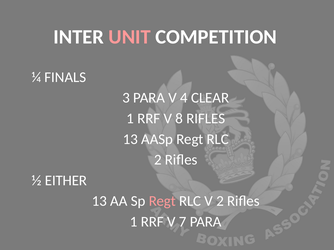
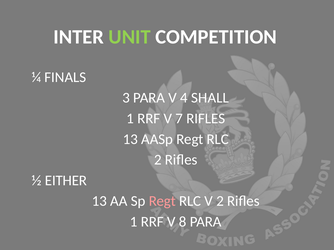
UNIT colour: pink -> light green
CLEAR: CLEAR -> SHALL
8: 8 -> 7
7: 7 -> 8
